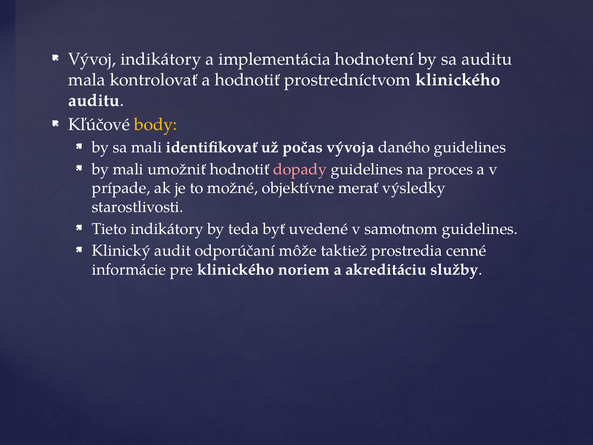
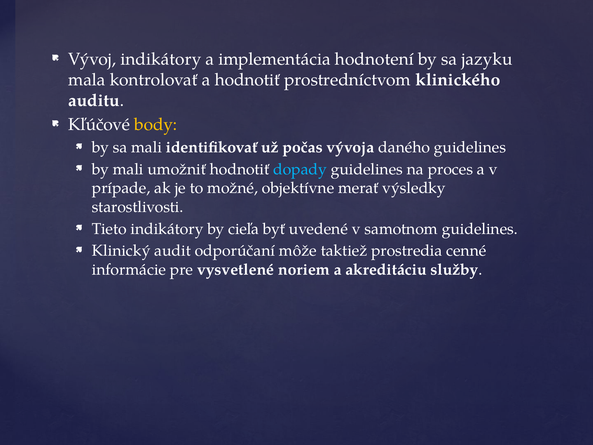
sa auditu: auditu -> jazyku
dopady colour: pink -> light blue
teda: teda -> cieľa
pre klinického: klinického -> vysvetlené
